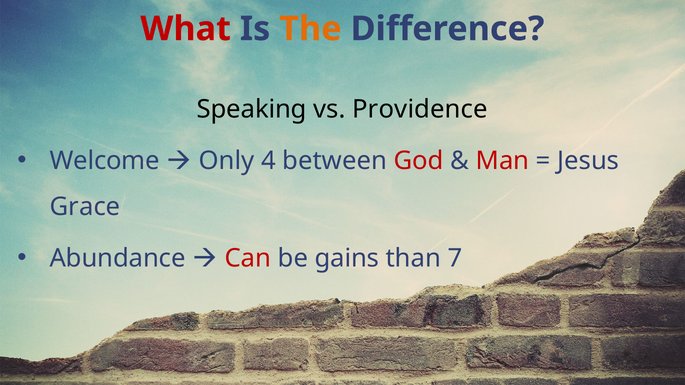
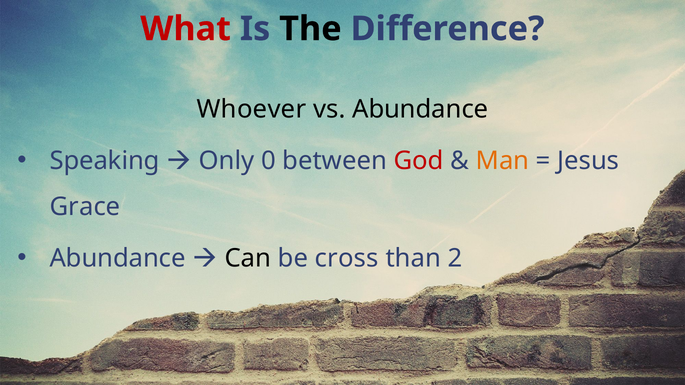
The colour: orange -> black
Speaking: Speaking -> Whoever
vs Providence: Providence -> Abundance
Welcome: Welcome -> Speaking
4: 4 -> 0
Man colour: red -> orange
Can colour: red -> black
gains: gains -> cross
7: 7 -> 2
